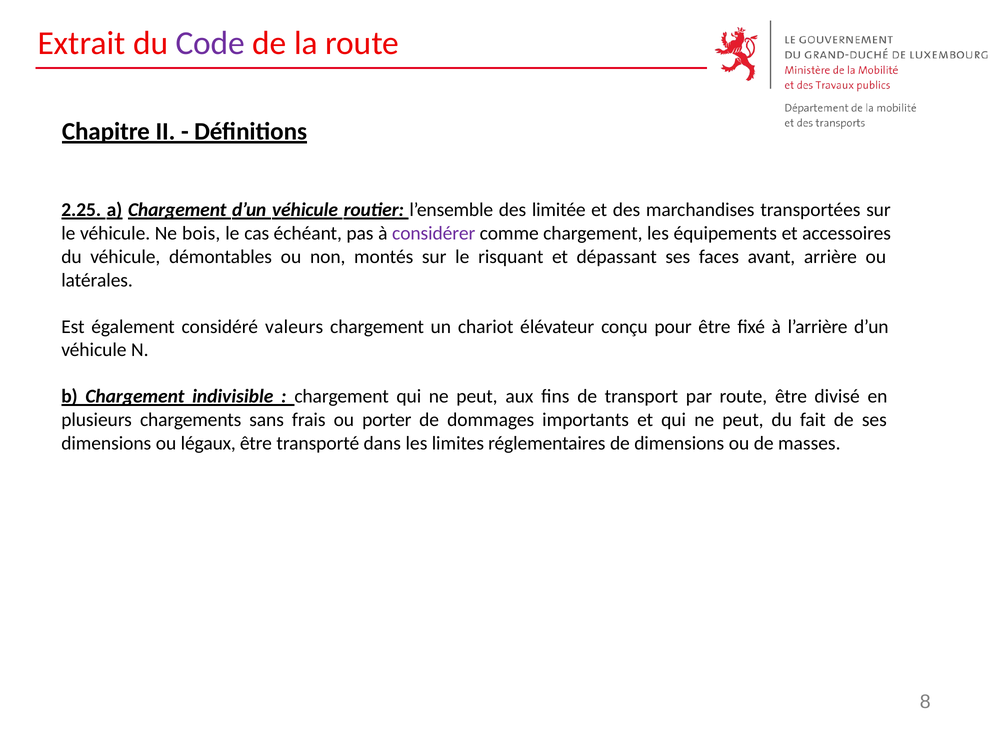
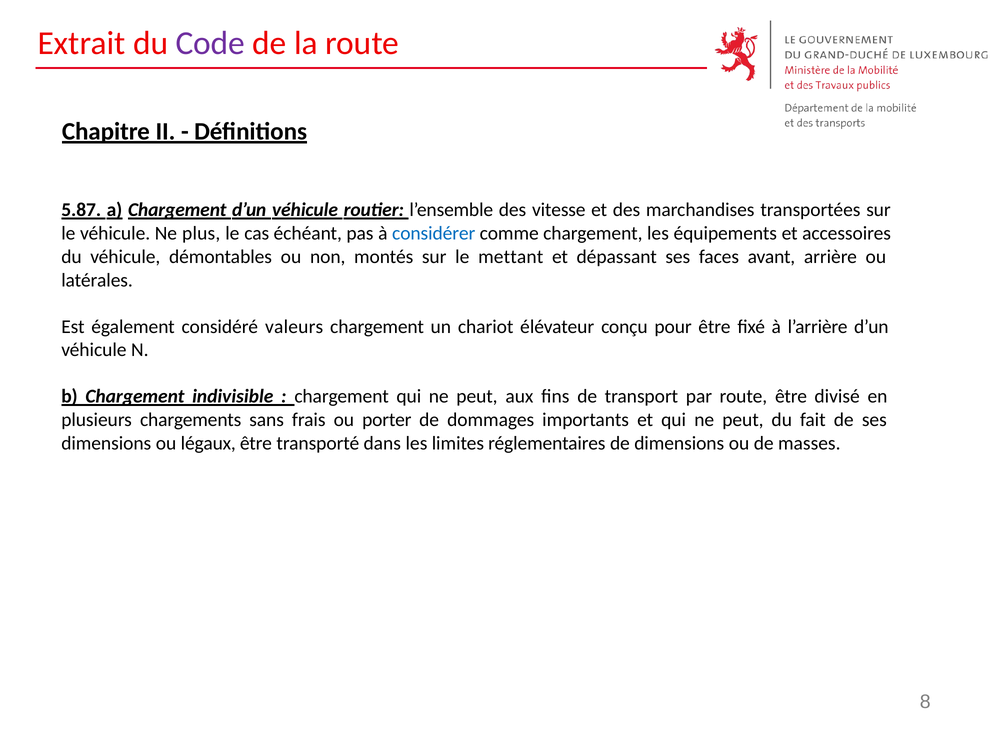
2.25: 2.25 -> 5.87
limitée: limitée -> vitesse
bois: bois -> plus
considérer colour: purple -> blue
risquant: risquant -> mettant
